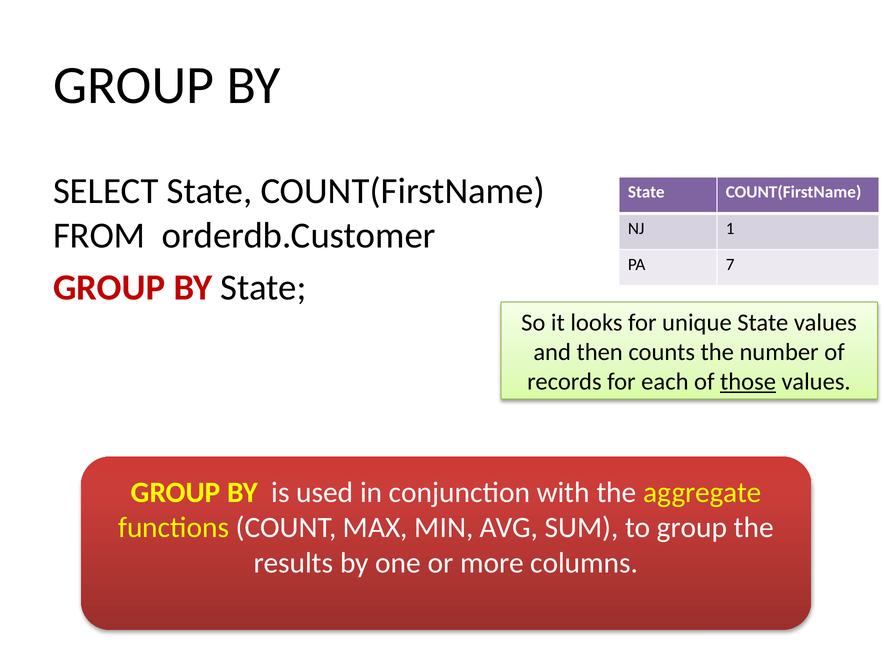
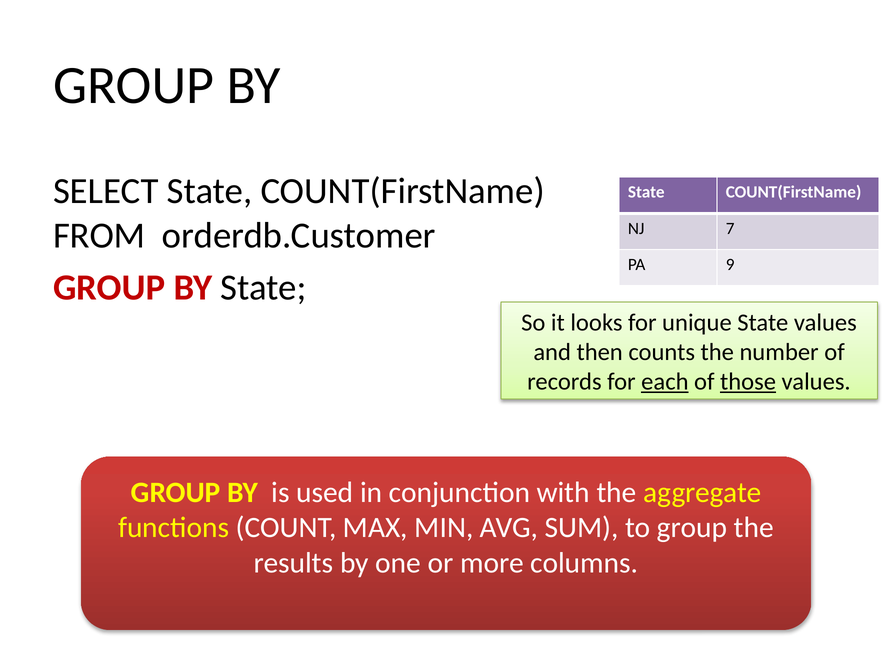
1: 1 -> 7
7: 7 -> 9
each underline: none -> present
